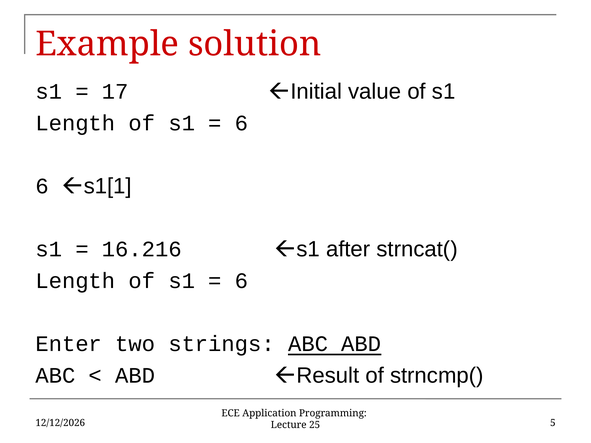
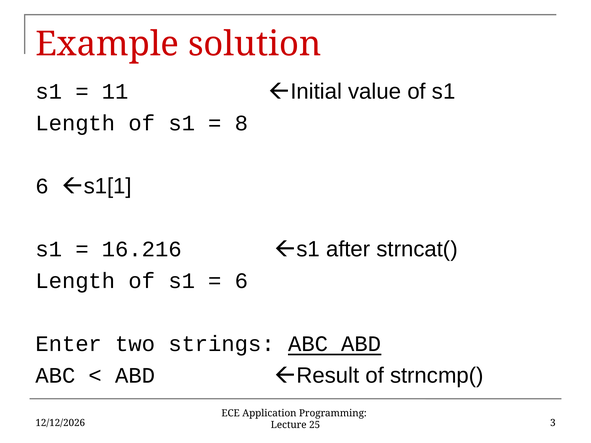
17: 17 -> 11
6 at (242, 123): 6 -> 8
5: 5 -> 3
